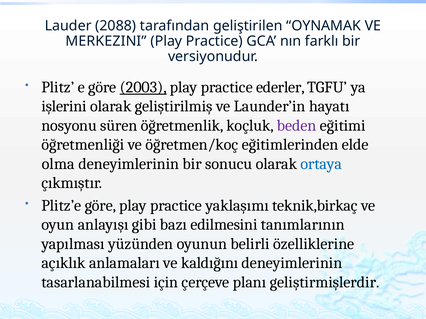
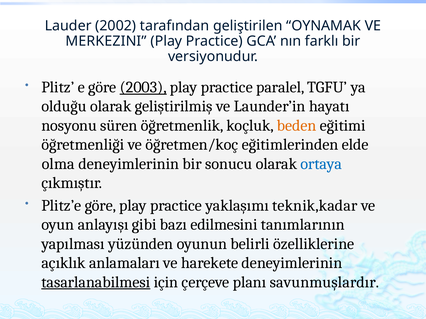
2088: 2088 -> 2002
ederler: ederler -> paralel
işlerini: işlerini -> olduğu
beden colour: purple -> orange
teknik,birkaç: teknik,birkaç -> teknik,kadar
kaldığını: kaldığını -> harekete
tasarlanabilmesi underline: none -> present
geliştirmişlerdir: geliştirmişlerdir -> savunmuşlardır
